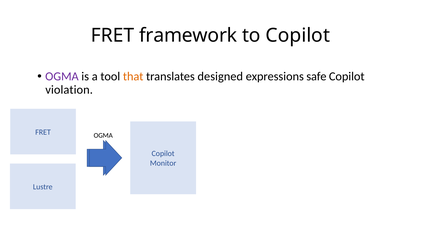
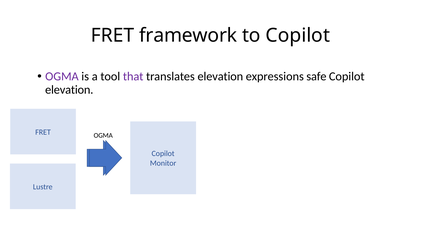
that colour: orange -> purple
translates designed: designed -> elevation
violation at (69, 90): violation -> elevation
